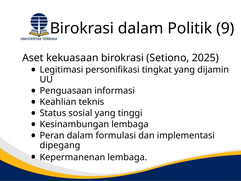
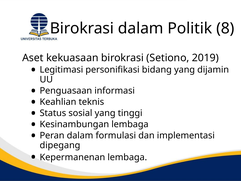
9: 9 -> 8
2025: 2025 -> 2019
tingkat: tingkat -> bidang
